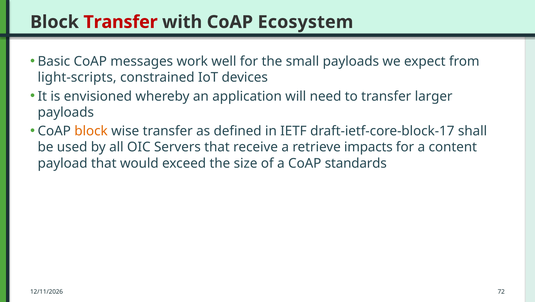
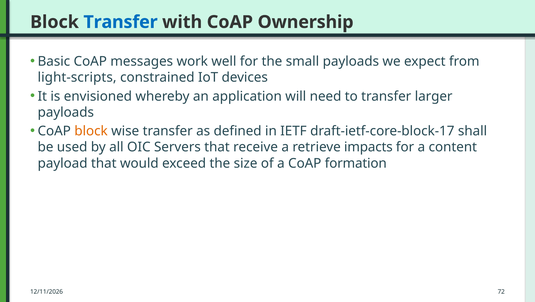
Transfer at (121, 22) colour: red -> blue
Ecosystem: Ecosystem -> Ownership
standards: standards -> formation
